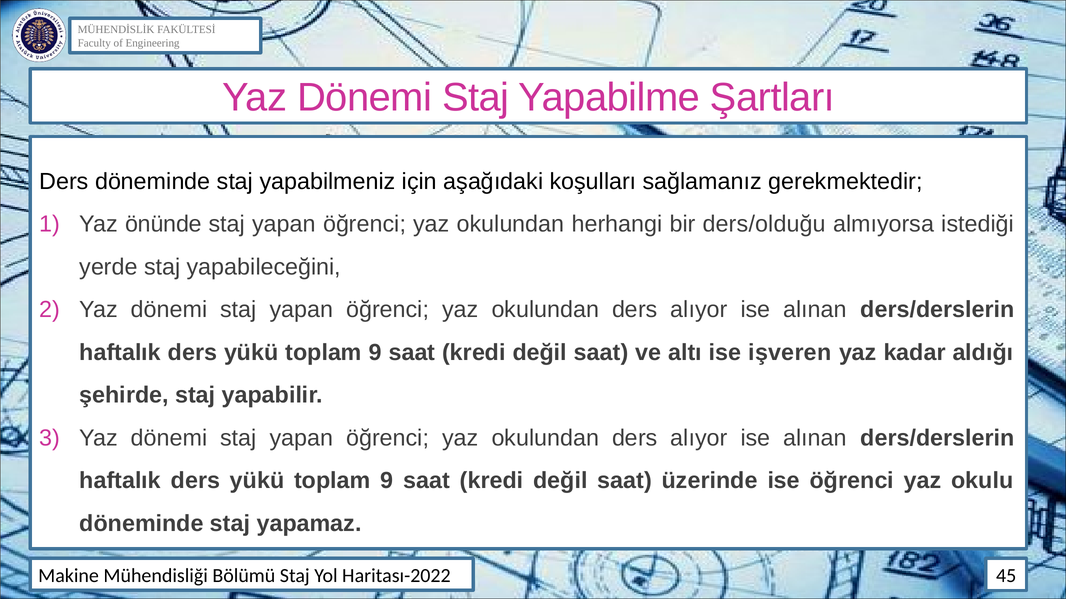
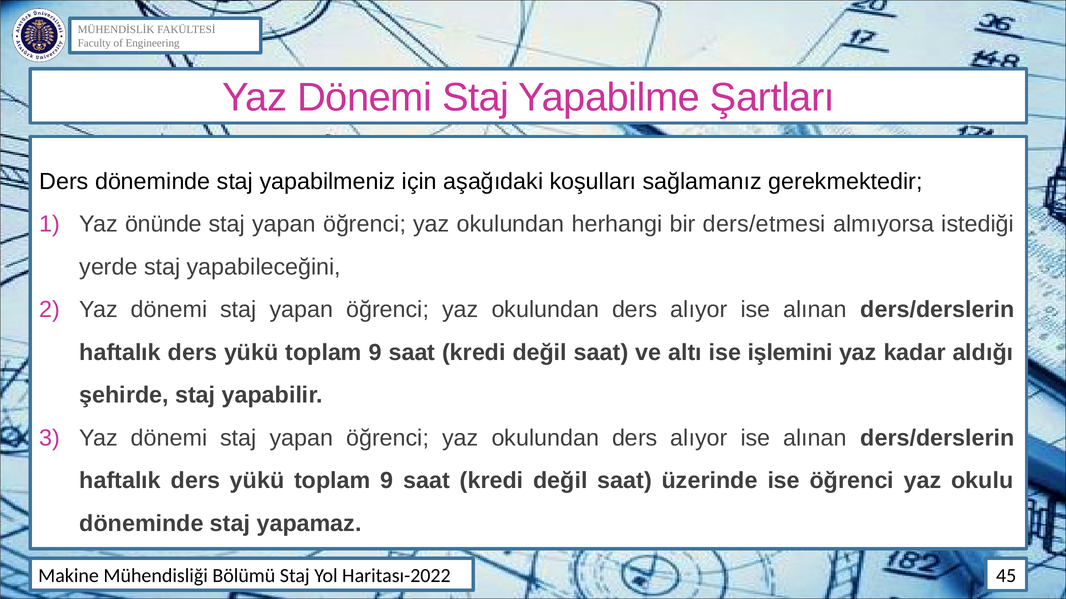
ders/olduğu: ders/olduğu -> ders/etmesi
işveren: işveren -> işlemini
